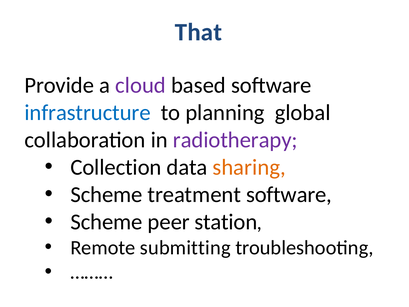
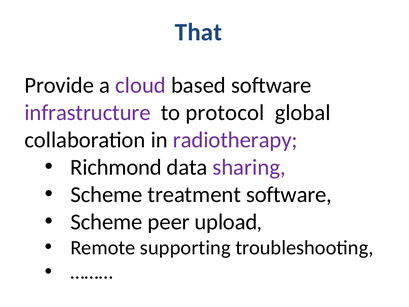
infrastructure colour: blue -> purple
planning: planning -> protocol
Collection: Collection -> Richmond
sharing colour: orange -> purple
station: station -> upload
submitting: submitting -> supporting
